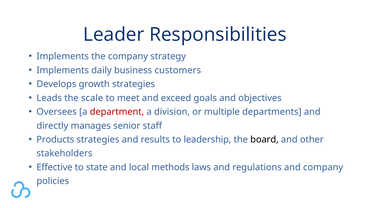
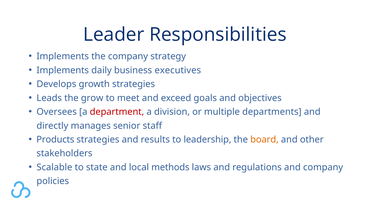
customers: customers -> executives
scale: scale -> grow
board colour: black -> orange
Effective: Effective -> Scalable
